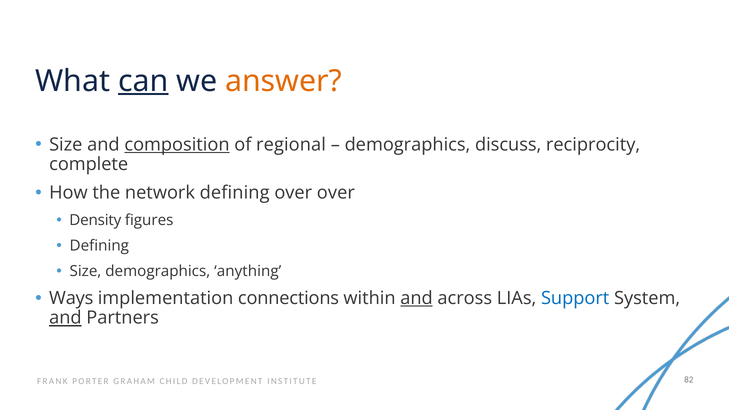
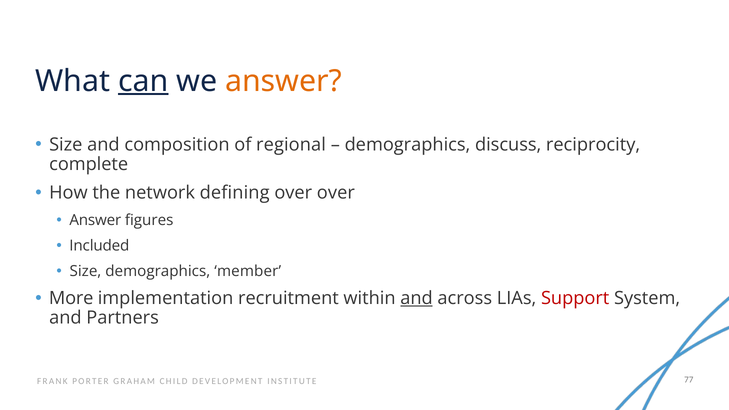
composition underline: present -> none
Density at (95, 220): Density -> Answer
Defining at (99, 246): Defining -> Included
anything: anything -> member
Ways: Ways -> More
connections: connections -> recruitment
Support colour: blue -> red
and at (65, 318) underline: present -> none
82: 82 -> 77
